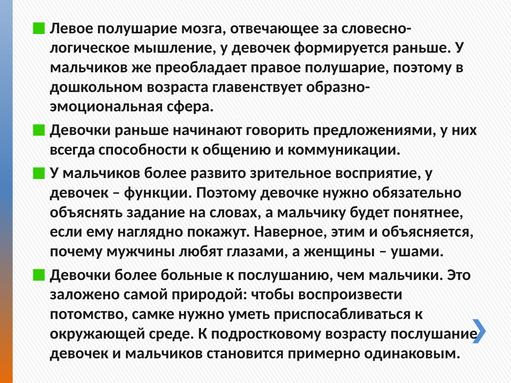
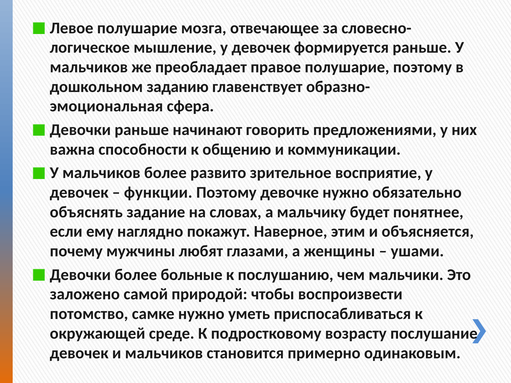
возраста: возраста -> заданию
всегда: всегда -> важна
